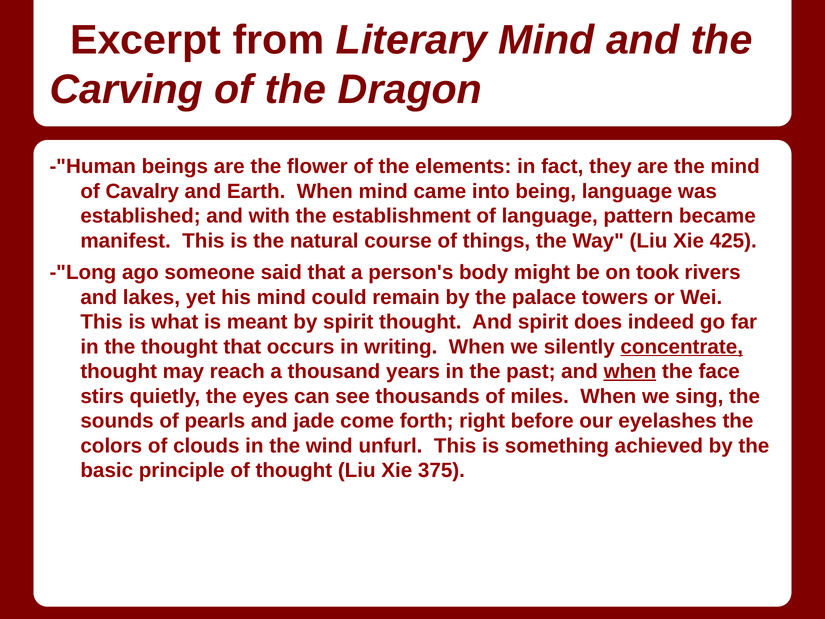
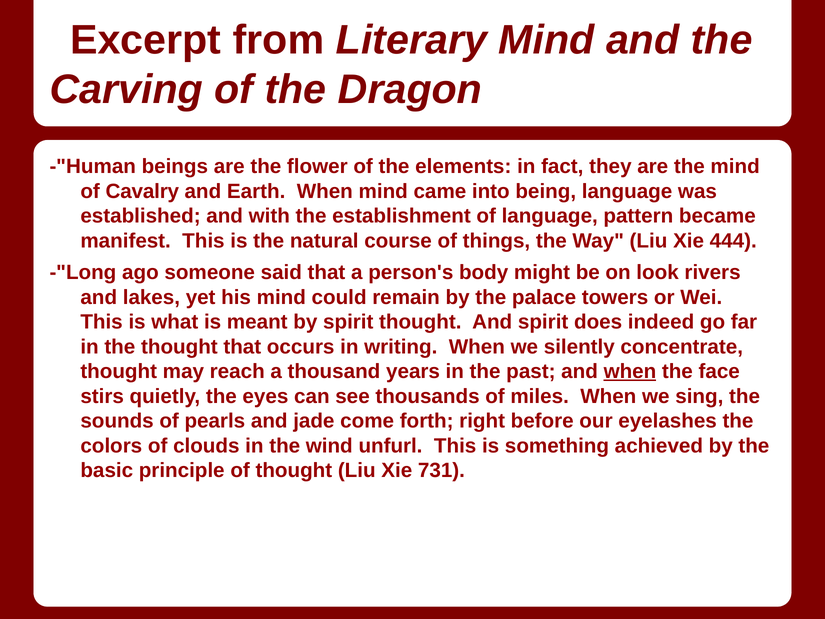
425: 425 -> 444
took: took -> look
concentrate underline: present -> none
375: 375 -> 731
